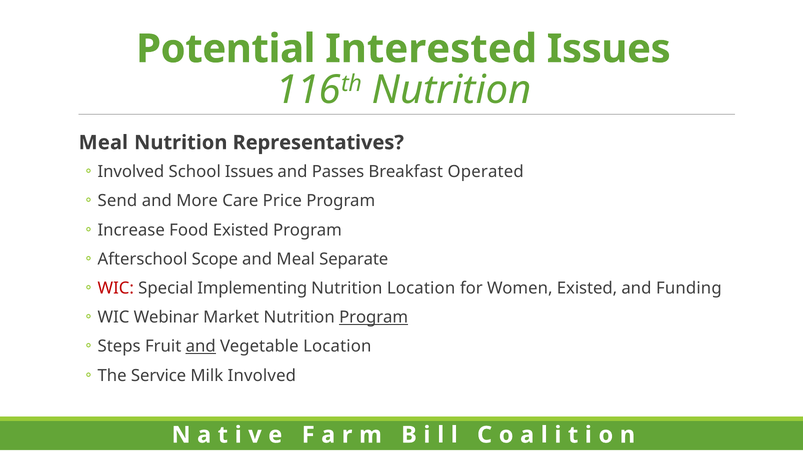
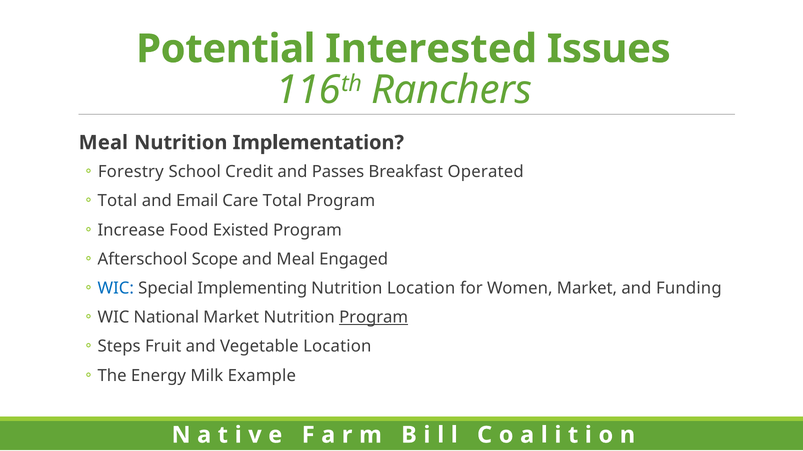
Nutrition at (452, 90): Nutrition -> Ranchers
Representatives: Representatives -> Implementation
Involved at (131, 172): Involved -> Forestry
School Issues: Issues -> Credit
Send at (117, 201): Send -> Total
More: More -> Email
Care Price: Price -> Total
Separate: Separate -> Engaged
WIC at (116, 289) colour: red -> blue
Women Existed: Existed -> Market
Webinar: Webinar -> National
and at (201, 347) underline: present -> none
Service: Service -> Energy
Milk Involved: Involved -> Example
